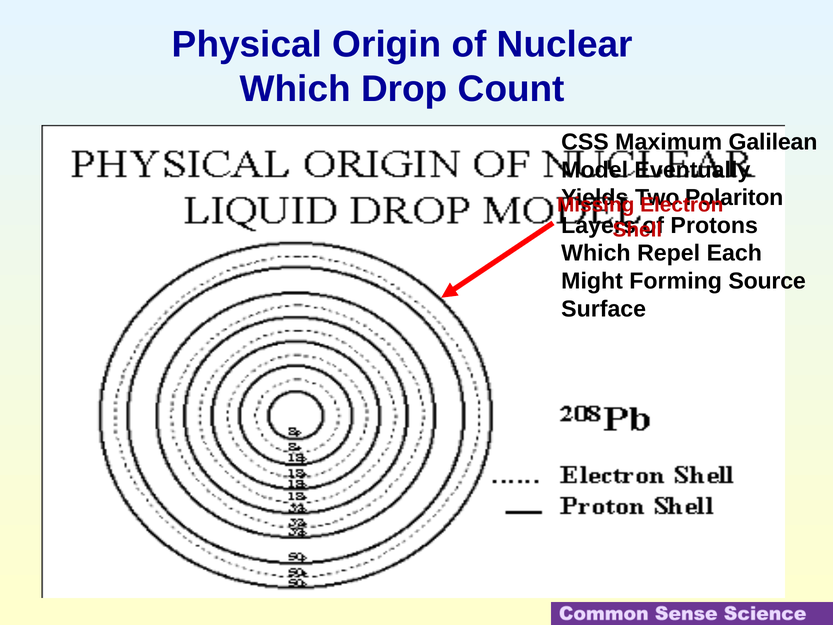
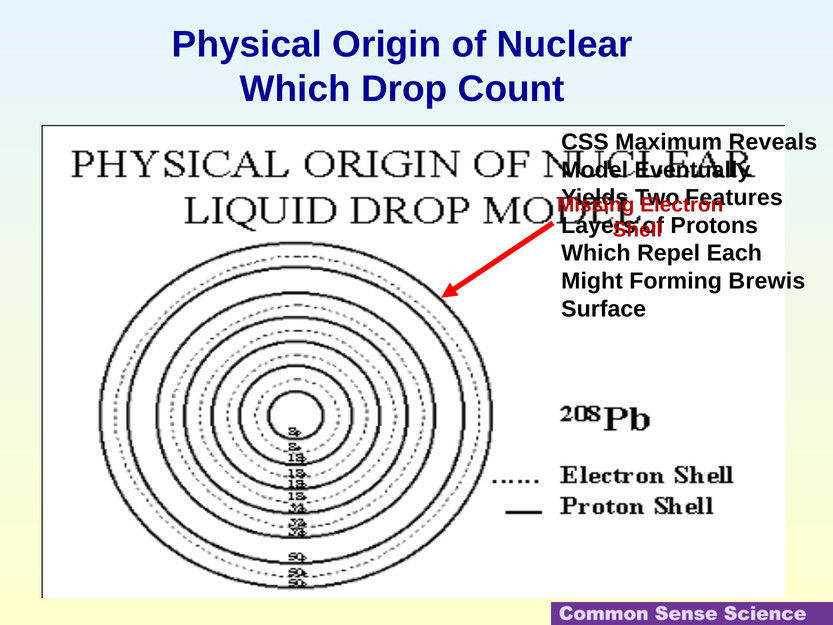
Galilean: Galilean -> Reveals
Polariton: Polariton -> Features
Source: Source -> Brewis
